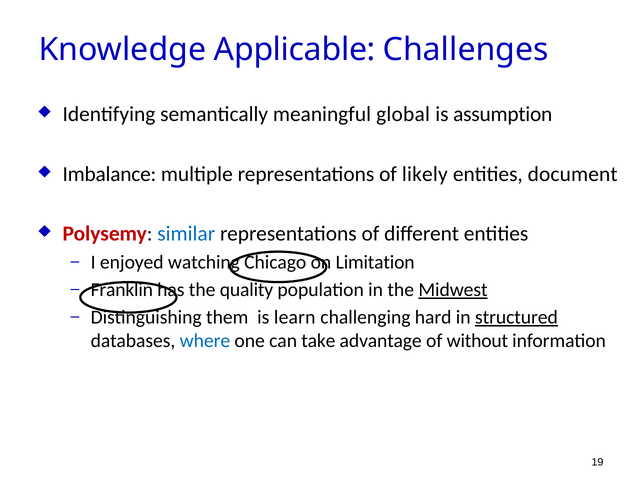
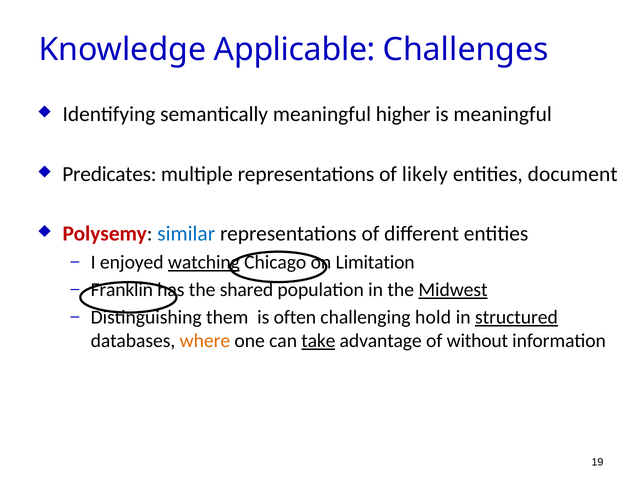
global: global -> higher
is assumption: assumption -> meaningful
Imbalance: Imbalance -> Predicates
watching underline: none -> present
quality: quality -> shared
learn: learn -> often
hard: hard -> hold
where colour: blue -> orange
take underline: none -> present
